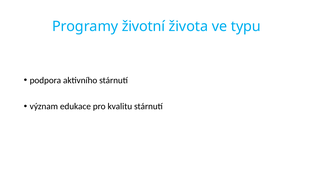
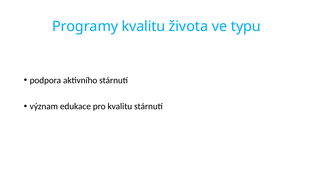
Programy životní: životní -> kvalitu
